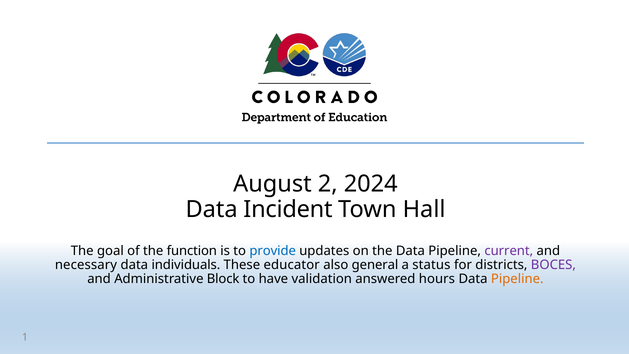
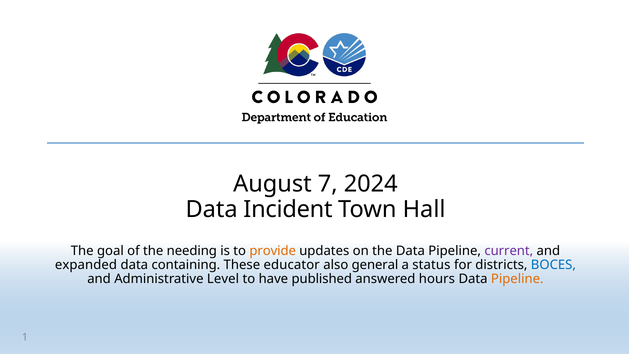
2: 2 -> 7
function: function -> needing
provide colour: blue -> orange
necessary: necessary -> expanded
individuals: individuals -> containing
BOCES colour: purple -> blue
Block: Block -> Level
validation: validation -> published
